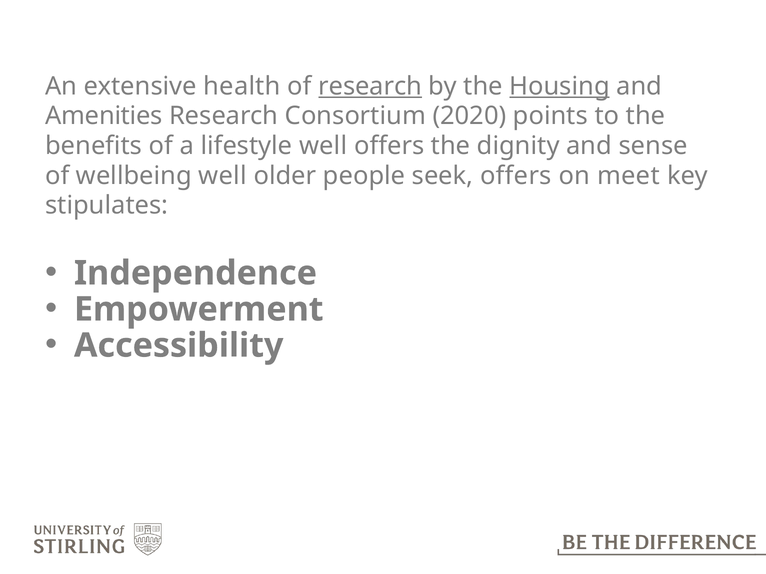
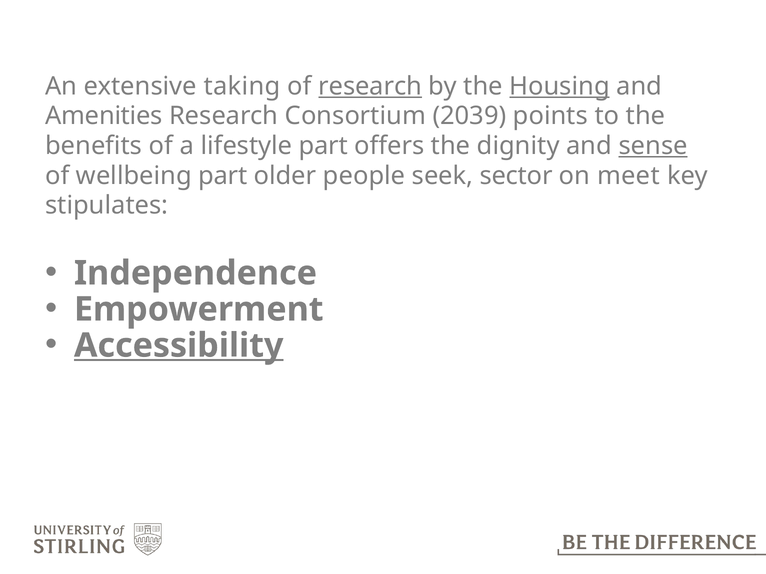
health: health -> taking
2020: 2020 -> 2039
lifestyle well: well -> part
sense underline: none -> present
wellbeing well: well -> part
seek offers: offers -> sector
Accessibility underline: none -> present
